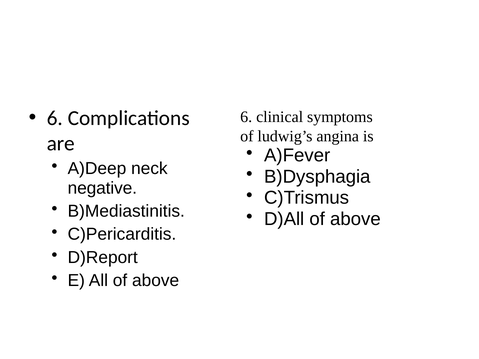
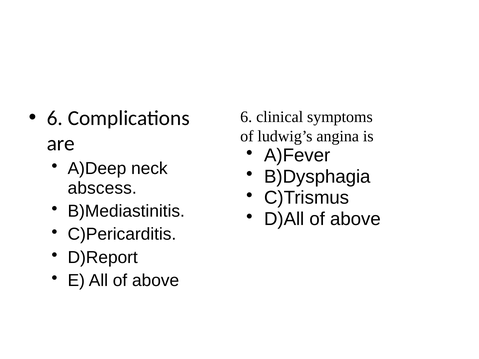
negative: negative -> abscess
